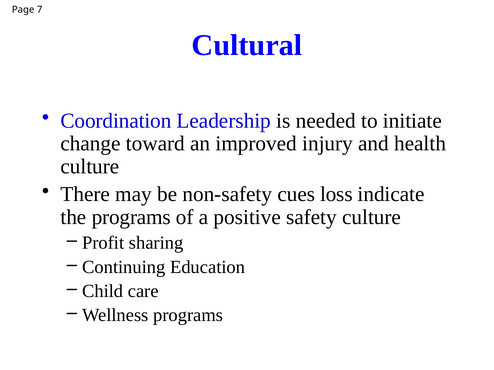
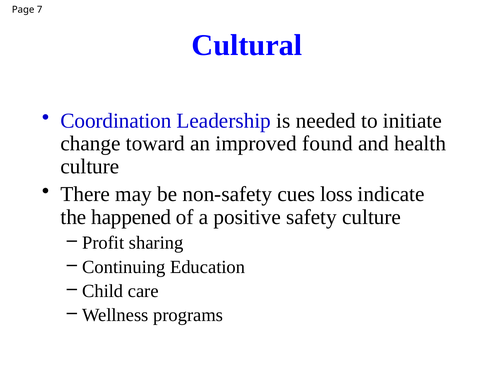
injury: injury -> found
the programs: programs -> happened
